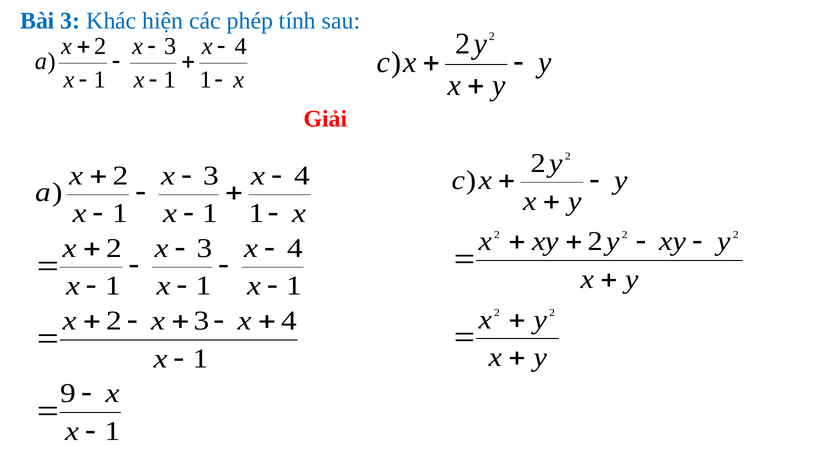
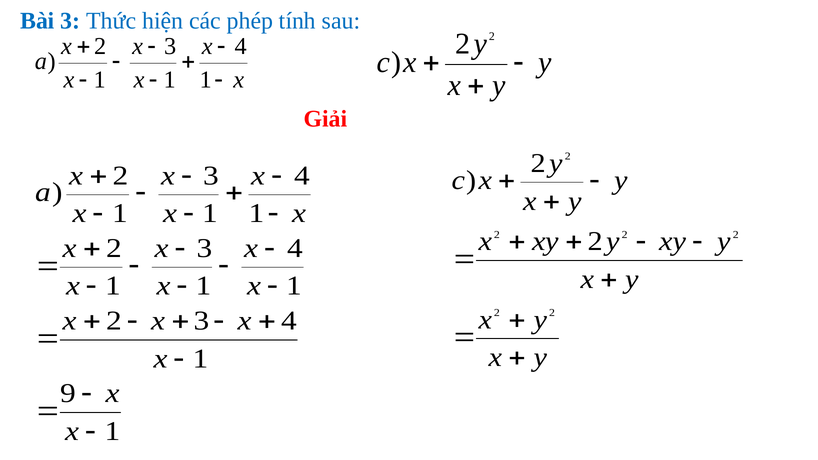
Khác: Khác -> Thức
